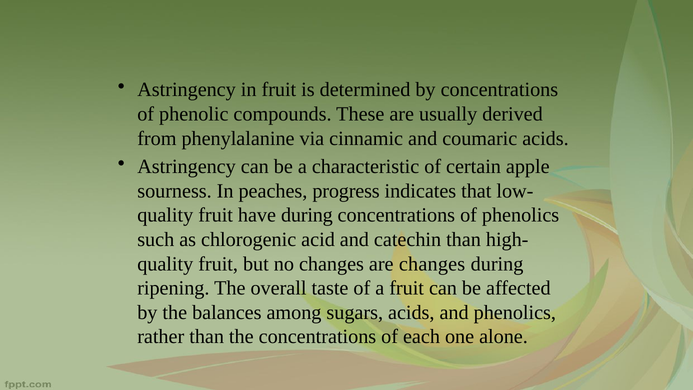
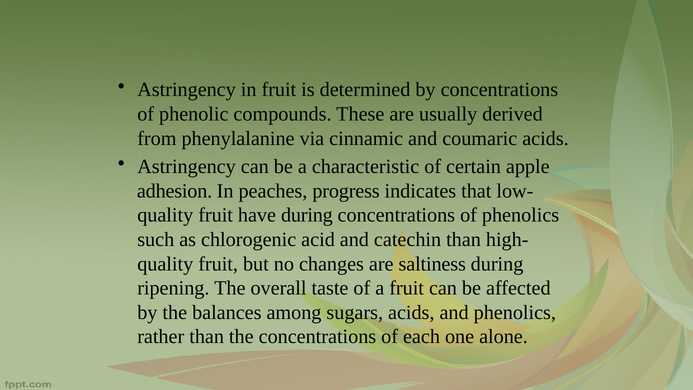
sourness: sourness -> adhesion
are changes: changes -> saltiness
